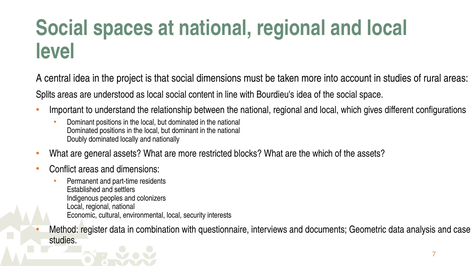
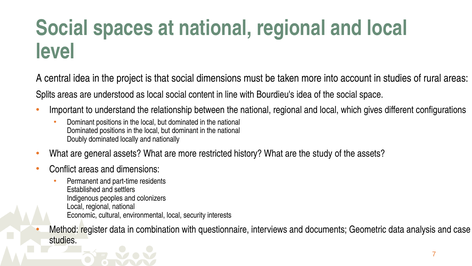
blocks: blocks -> history
the which: which -> study
